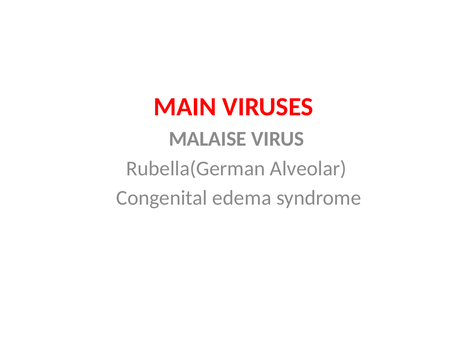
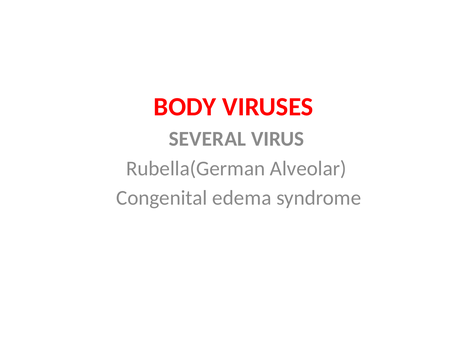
MAIN: MAIN -> BODY
MALAISE: MALAISE -> SEVERAL
